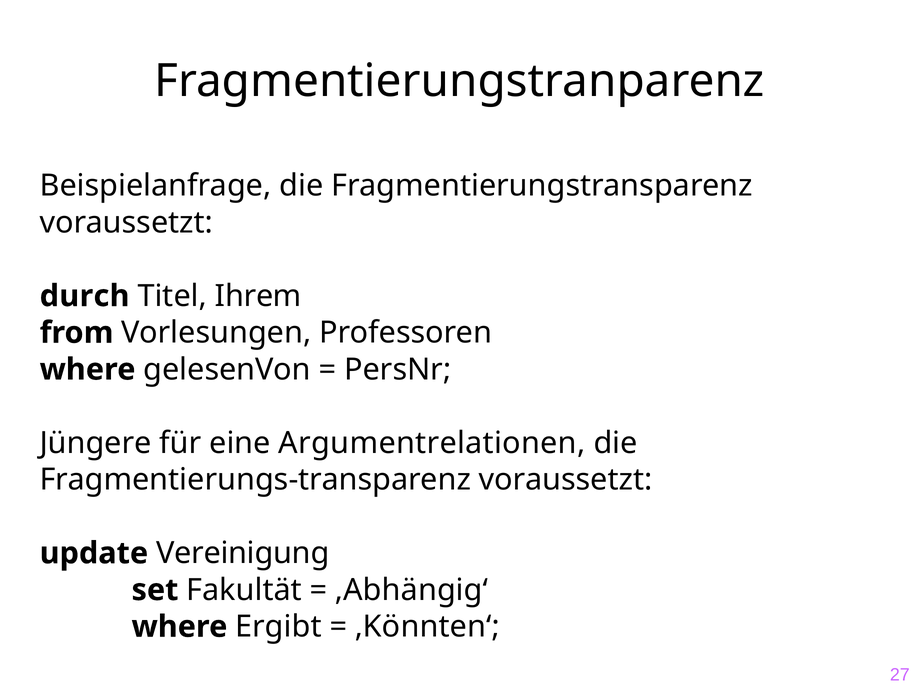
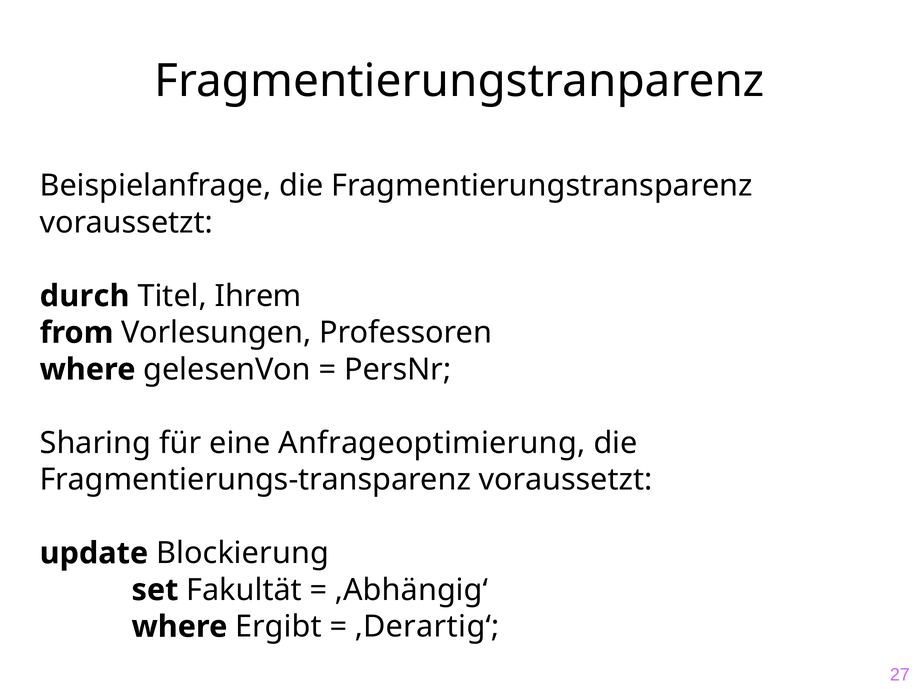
Jüngere: Jüngere -> Sharing
Argumentrelationen: Argumentrelationen -> Anfrageoptimierung
Vereinigung: Vereinigung -> Blockierung
‚Könnten‘: ‚Könnten‘ -> ‚Derartig‘
